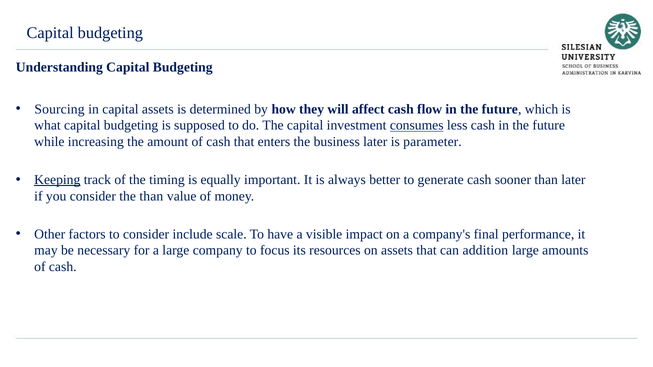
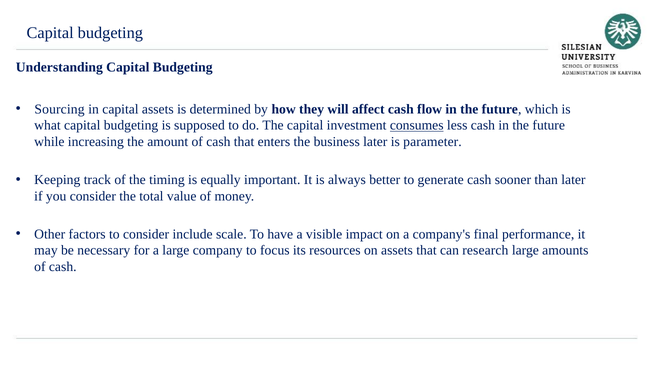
Keeping underline: present -> none
the than: than -> total
addition: addition -> research
